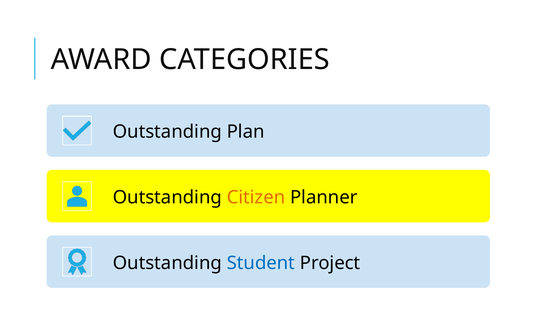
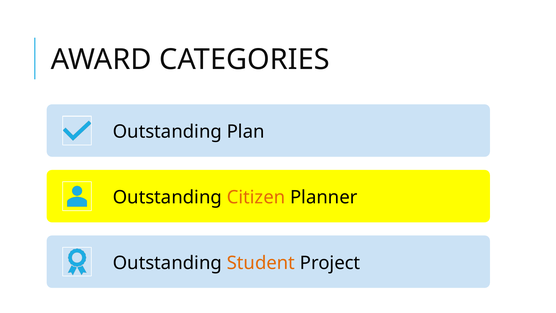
Student colour: blue -> orange
